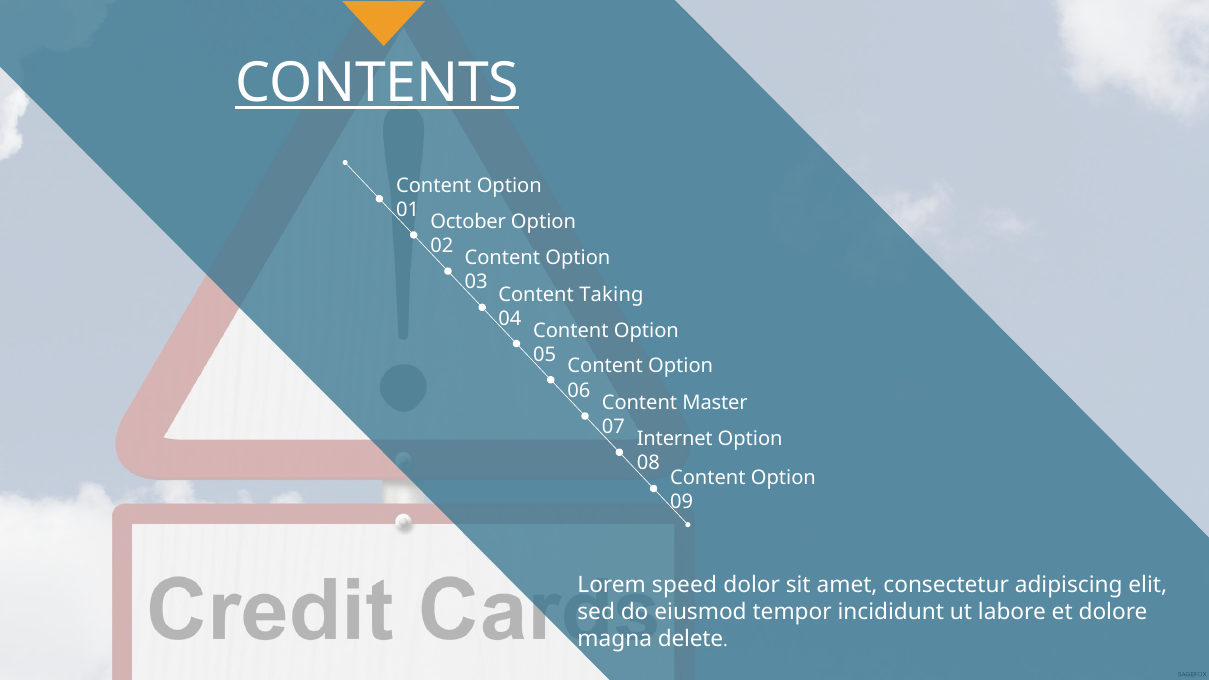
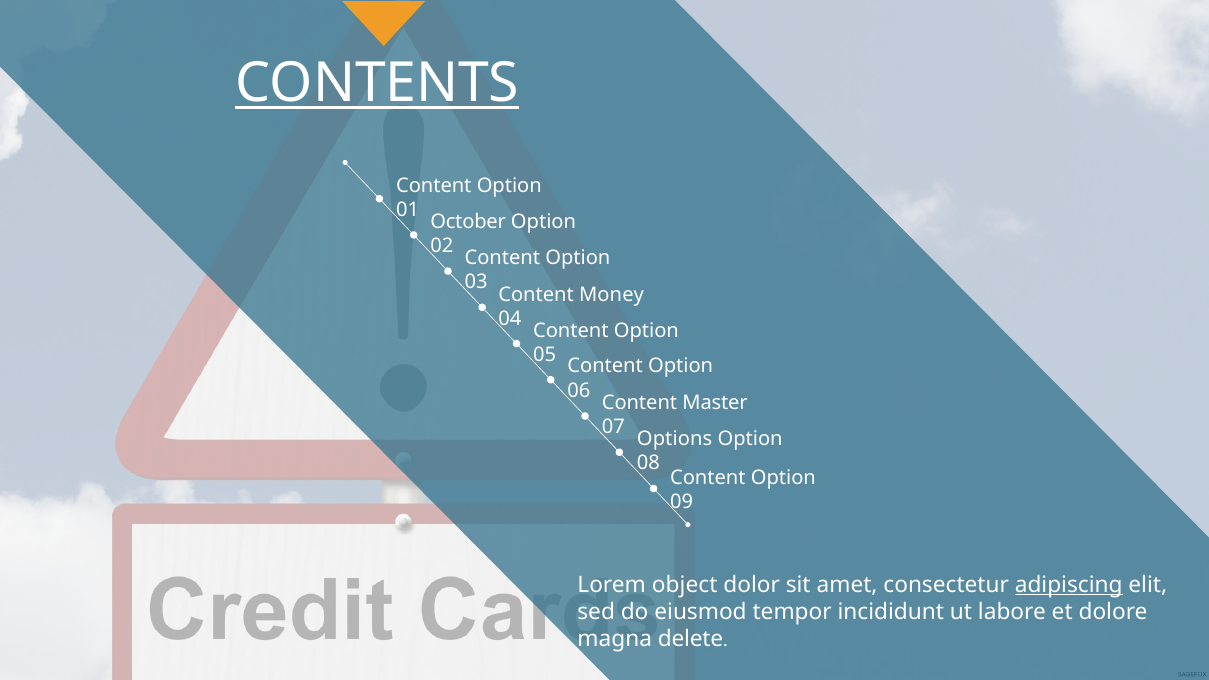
Taking: Taking -> Money
Internet: Internet -> Options
speed: speed -> object
adipiscing underline: none -> present
